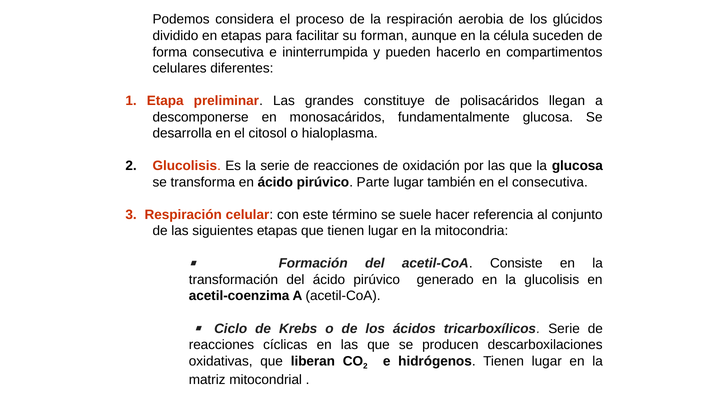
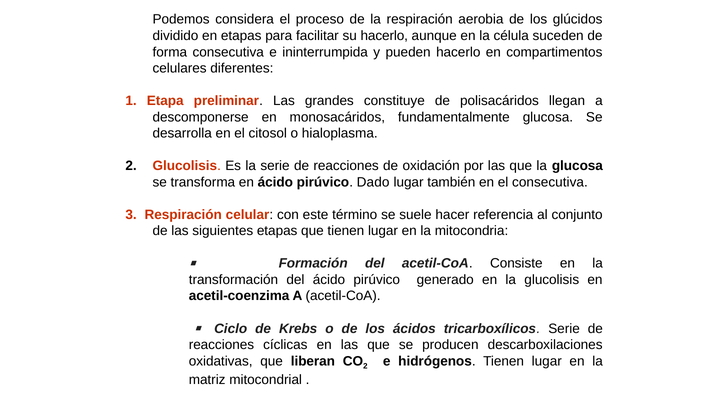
su forman: forman -> hacerlo
Parte: Parte -> Dado
